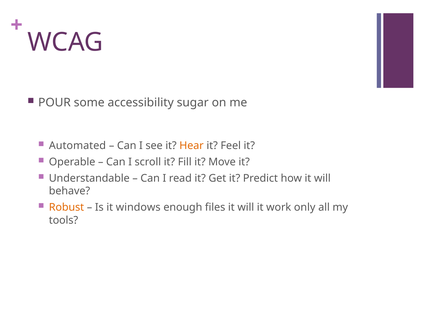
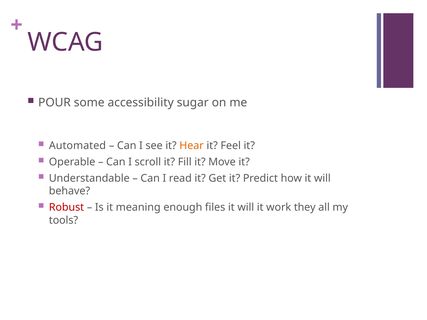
Robust colour: orange -> red
windows: windows -> meaning
only: only -> they
